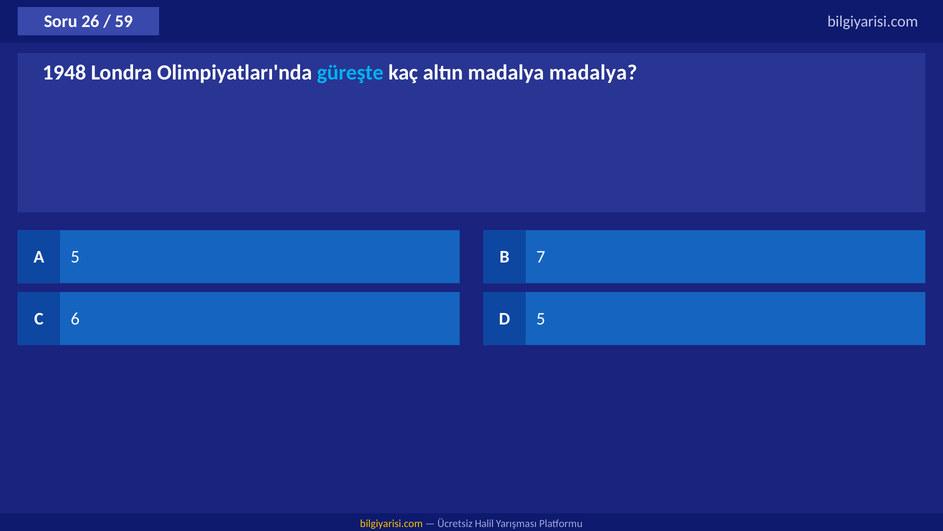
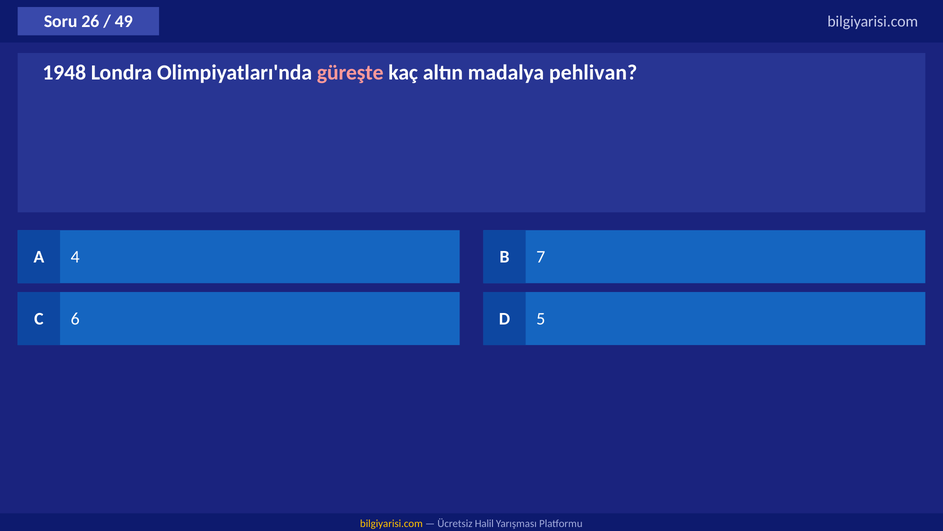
59: 59 -> 49
güreşte colour: light blue -> pink
madalya madalya: madalya -> pehlivan
A 5: 5 -> 4
